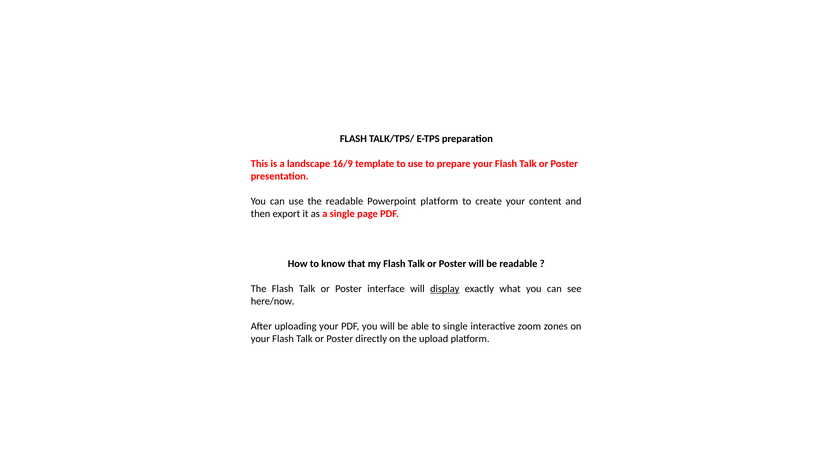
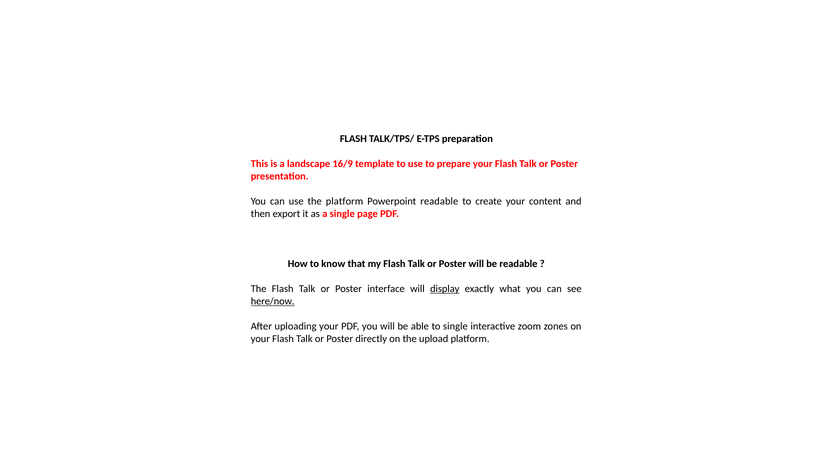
the readable: readable -> platform
Powerpoint platform: platform -> readable
here/now underline: none -> present
